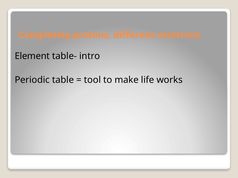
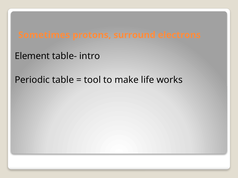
Completely: Completely -> Sometimes
different: different -> surround
